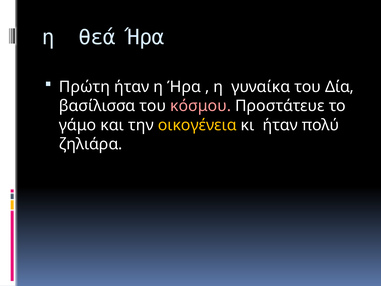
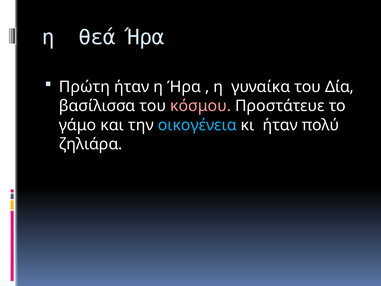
οικογένεια colour: yellow -> light blue
